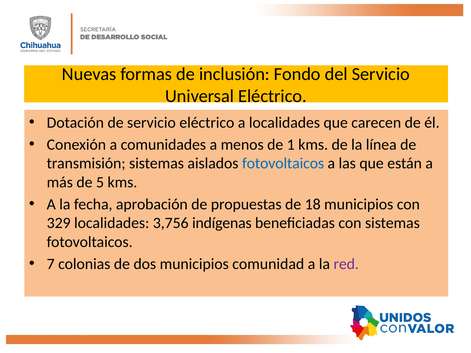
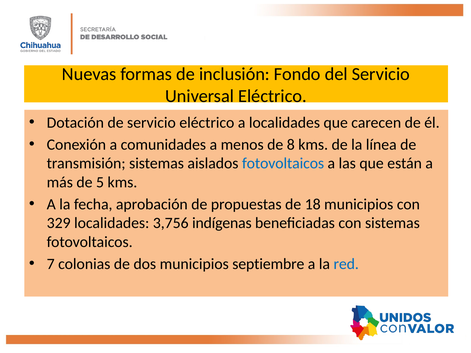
1: 1 -> 8
comunidad: comunidad -> septiembre
red colour: purple -> blue
